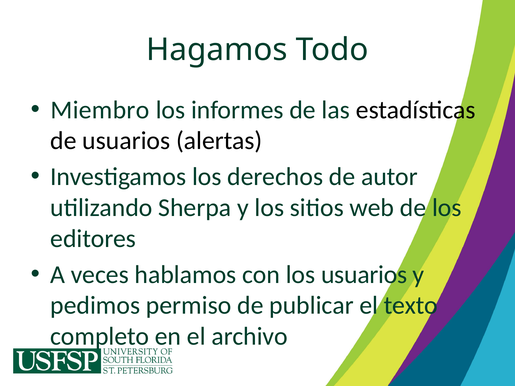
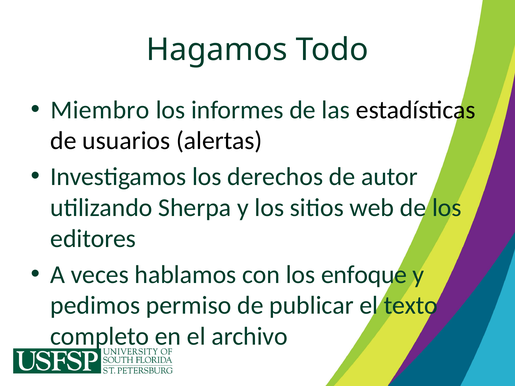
los usuarios: usuarios -> enfoque
